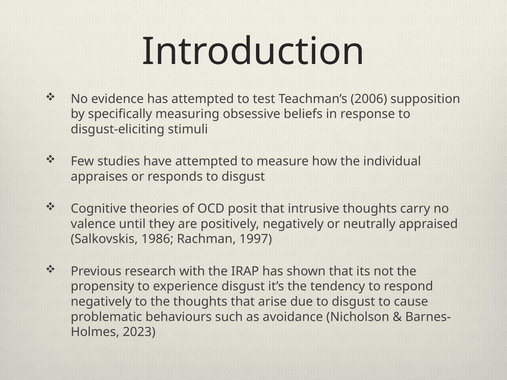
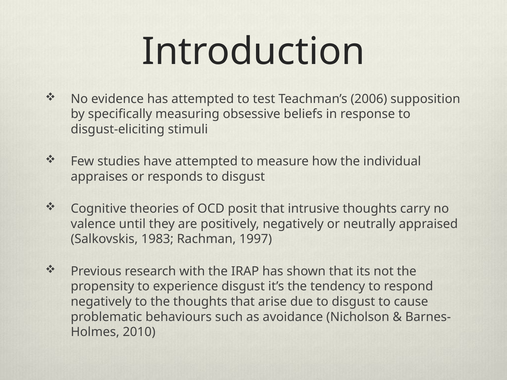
1986: 1986 -> 1983
2023: 2023 -> 2010
